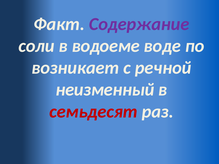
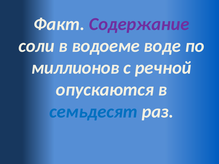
возникает: возникает -> миллионов
неизменный: неизменный -> опускаются
семьдесят colour: red -> blue
